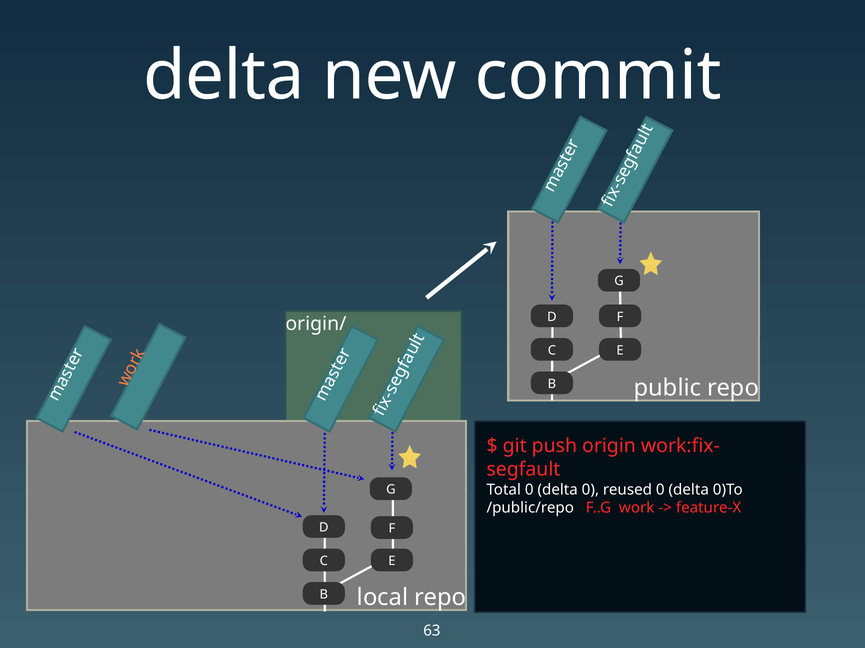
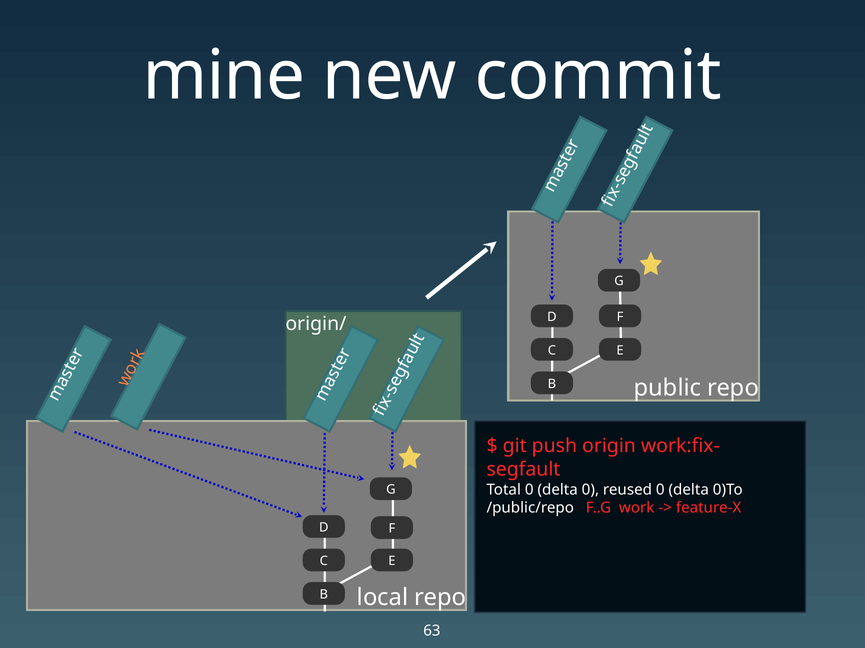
delta at (224, 76): delta -> mine
